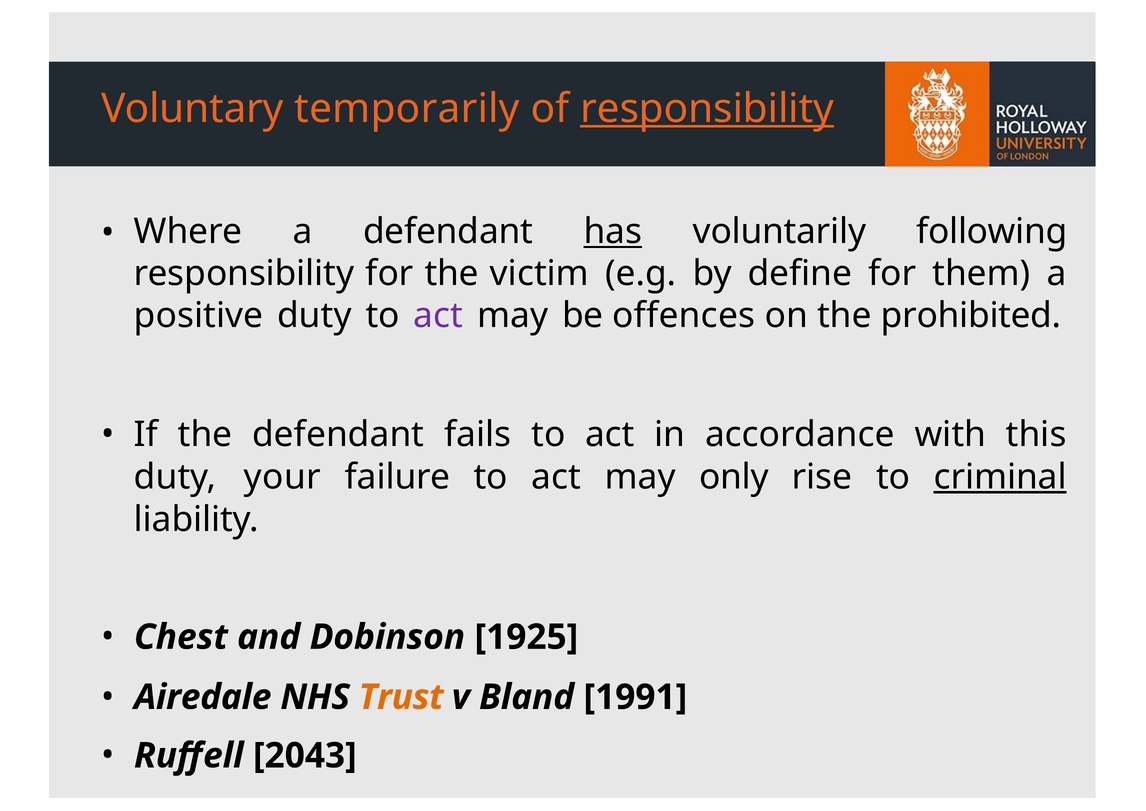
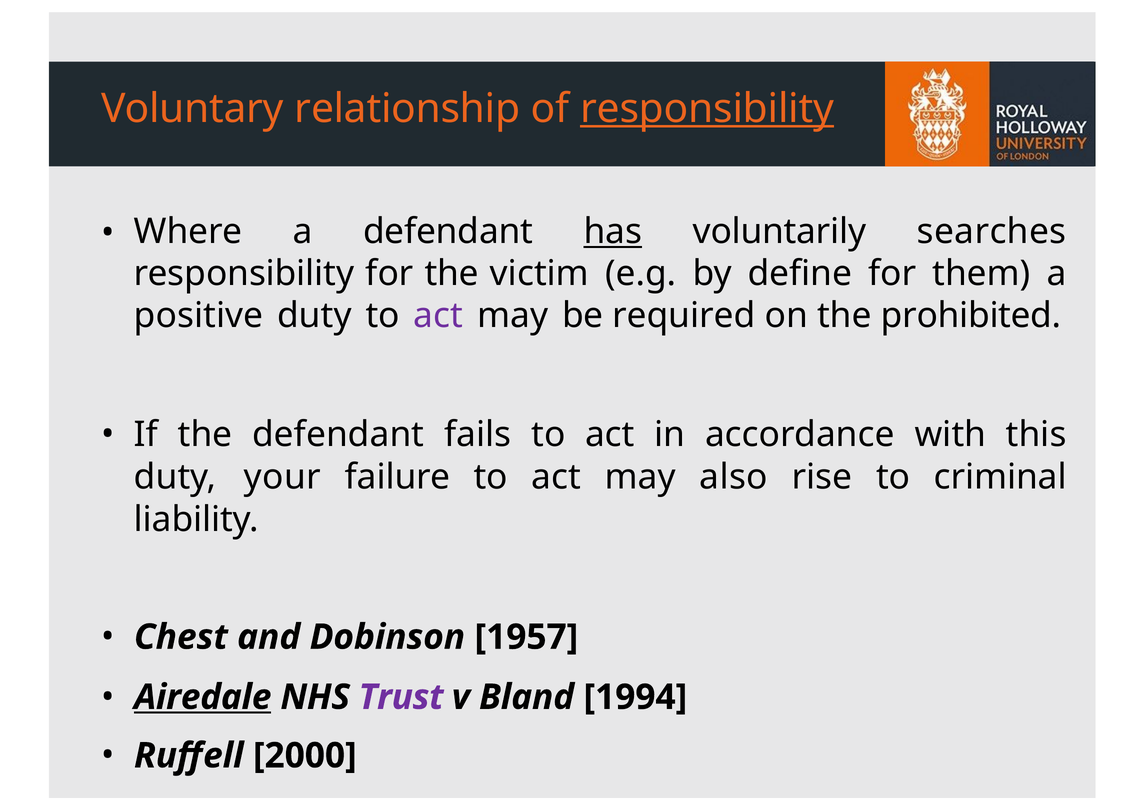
temporarily: temporarily -> relationship
following: following -> searches
offences: offences -> required
only: only -> also
criminal underline: present -> none
1925: 1925 -> 1957
Airedale underline: none -> present
Trust colour: orange -> purple
1991: 1991 -> 1994
2043: 2043 -> 2000
